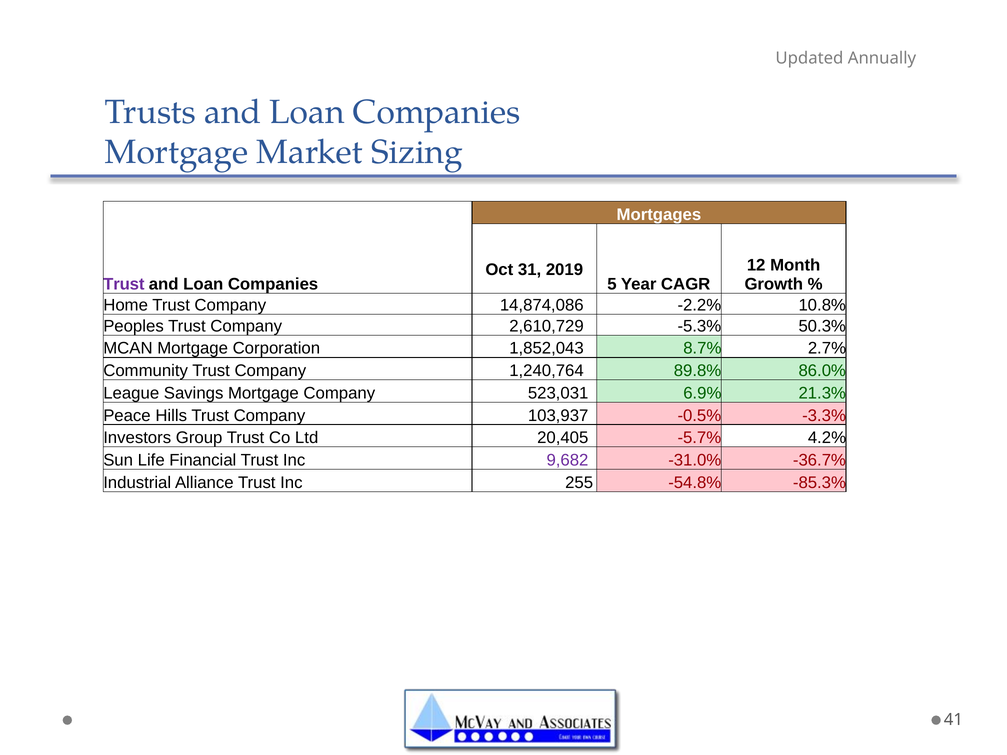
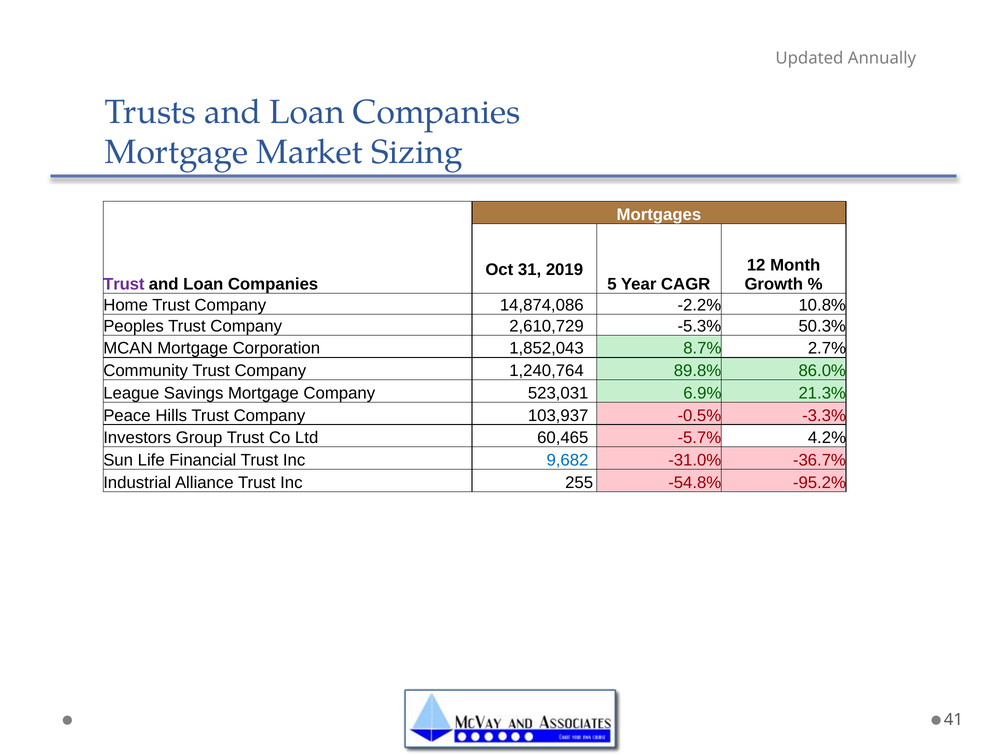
20,405: 20,405 -> 60,465
9,682 colour: purple -> blue
-85.3%: -85.3% -> -95.2%
